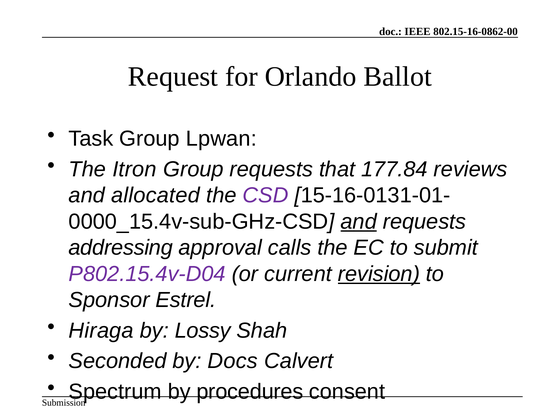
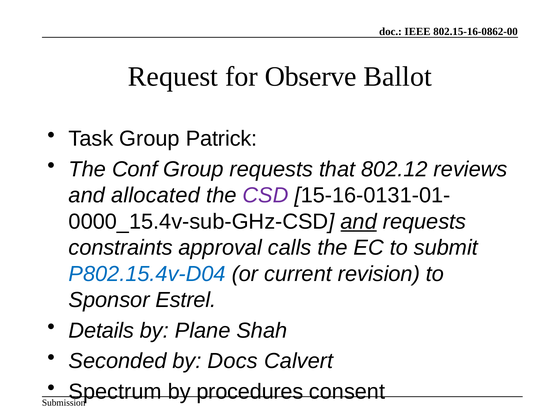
Orlando: Orlando -> Observe
Lpwan: Lpwan -> Patrick
Itron: Itron -> Conf
177.84: 177.84 -> 802.12
addressing: addressing -> constraints
P802.15.4v-D04 colour: purple -> blue
revision underline: present -> none
Hiraga: Hiraga -> Details
Lossy: Lossy -> Plane
